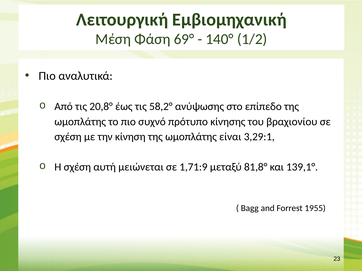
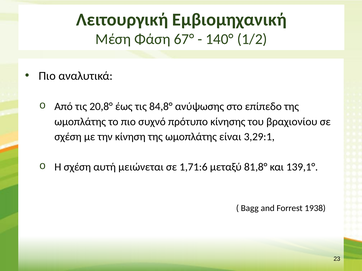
69°: 69° -> 67°
58,2°: 58,2° -> 84,8°
1,71:9: 1,71:9 -> 1,71:6
1955: 1955 -> 1938
